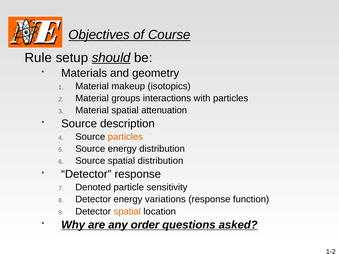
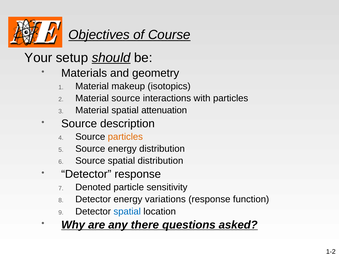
Rule: Rule -> Your
Material groups: groups -> source
spatial at (127, 212) colour: orange -> blue
order: order -> there
